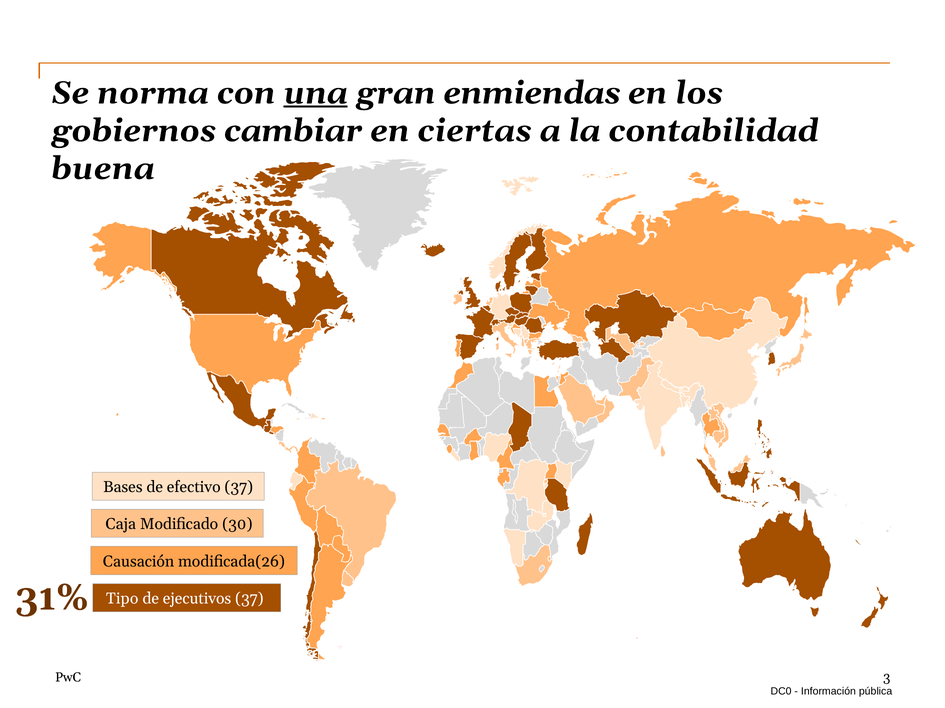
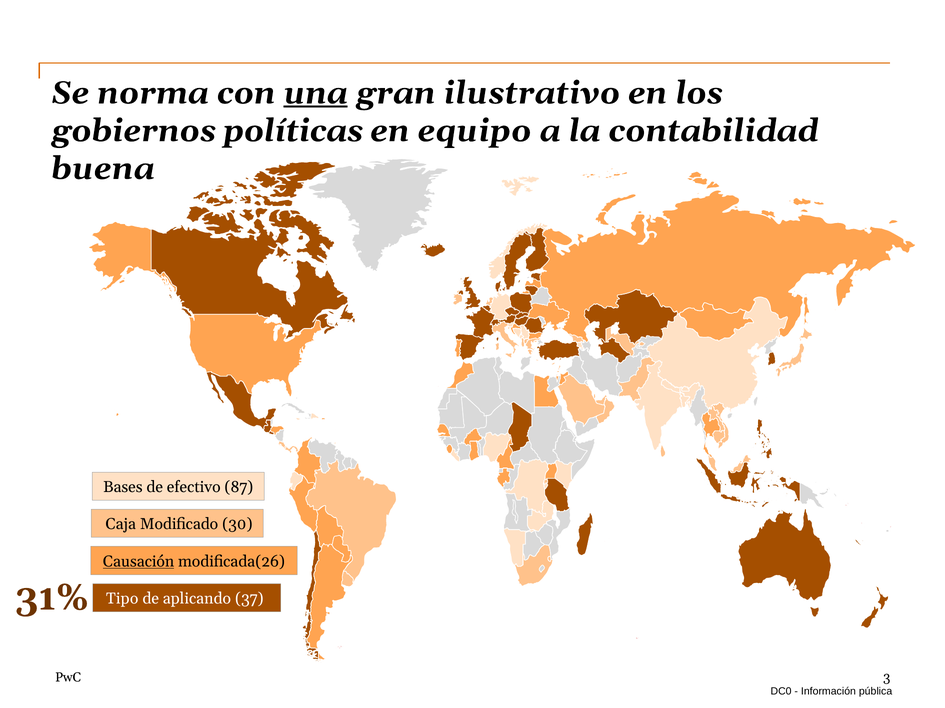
enmiendas: enmiendas -> ilustrativo
cambiar: cambiar -> políticas
ciertas: ciertas -> equipo
efectivo 37: 37 -> 87
Causación underline: none -> present
ejecutivos: ejecutivos -> aplicando
